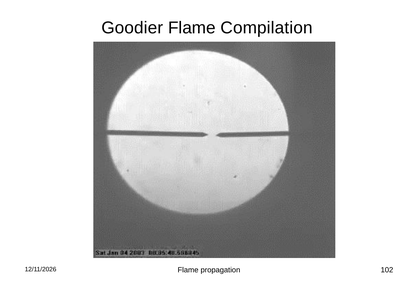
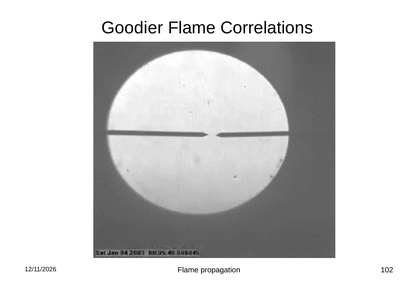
Compilation: Compilation -> Correlations
